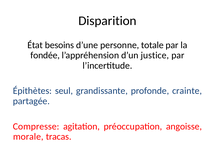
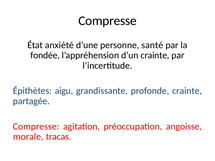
Disparition at (107, 21): Disparition -> Compresse
besoins: besoins -> anxiété
totale: totale -> santé
d’un justice: justice -> crainte
seul: seul -> aigu
